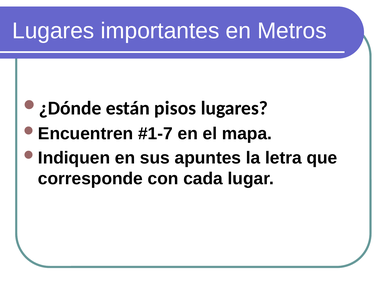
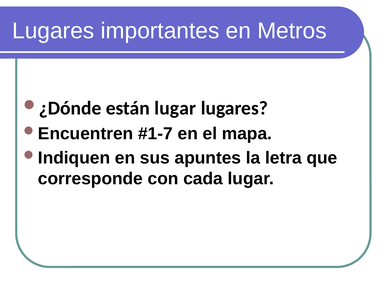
están pisos: pisos -> lugar
